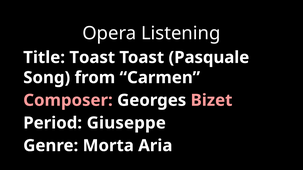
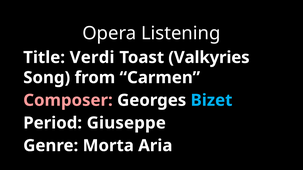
Title Toast: Toast -> Verdi
Pasquale: Pasquale -> Valkyries
Bizet colour: pink -> light blue
